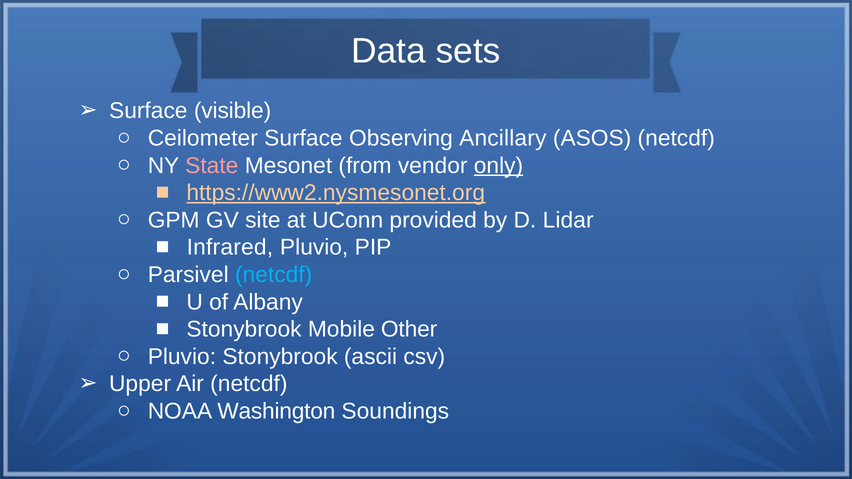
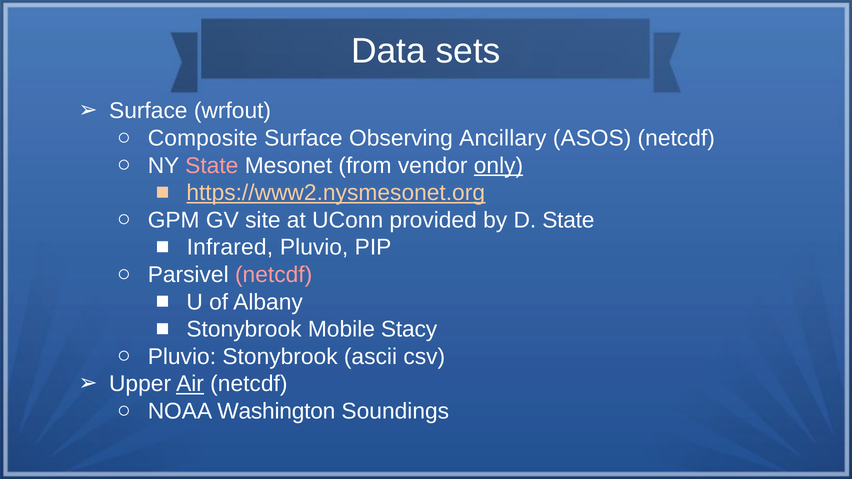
visible: visible -> wrfout
Ceilometer: Ceilometer -> Composite
D Lidar: Lidar -> State
netcdf at (274, 275) colour: light blue -> pink
Other: Other -> Stacy
Air underline: none -> present
